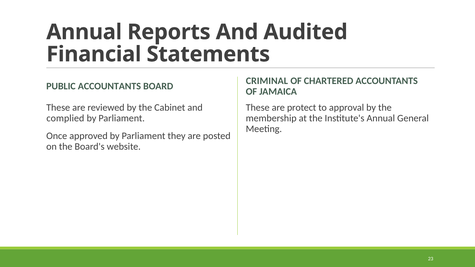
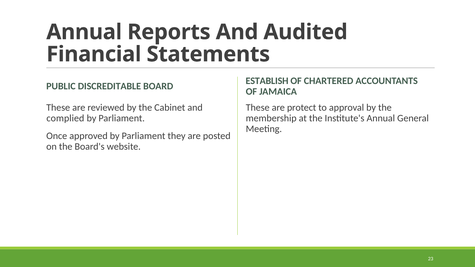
CRIMINAL: CRIMINAL -> ESTABLISH
PUBLIC ACCOUNTANTS: ACCOUNTANTS -> DISCREDITABLE
